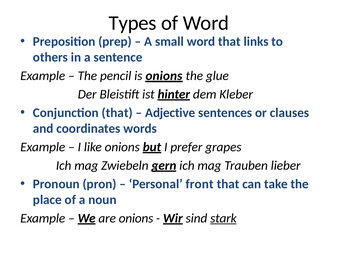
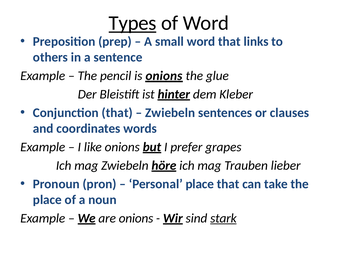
Types underline: none -> present
Adjective at (170, 113): Adjective -> Zwiebeln
gern: gern -> höre
Personal front: front -> place
